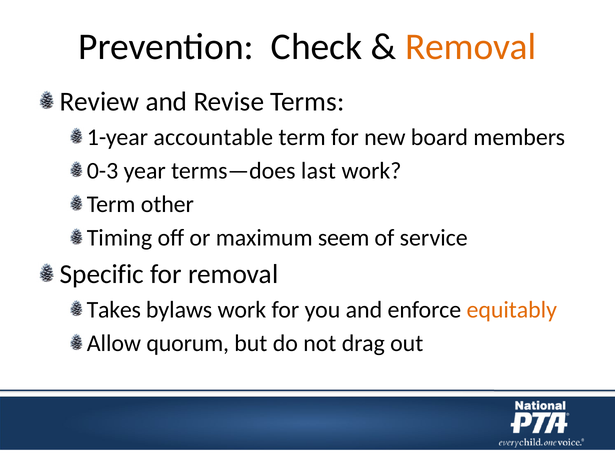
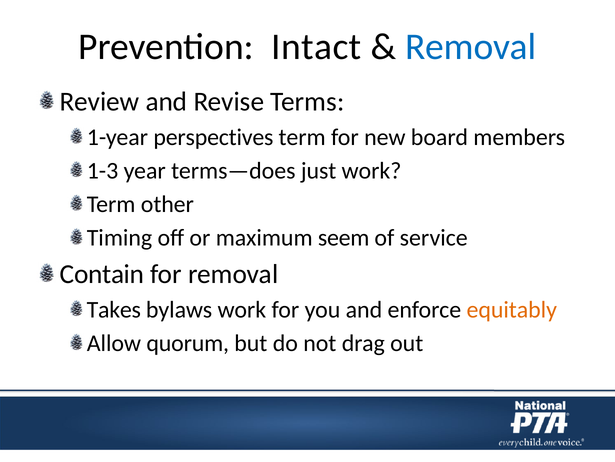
Check: Check -> Intact
Removal at (471, 47) colour: orange -> blue
accountable: accountable -> perspectives
0-3: 0-3 -> 1-3
last: last -> just
Specific: Specific -> Contain
